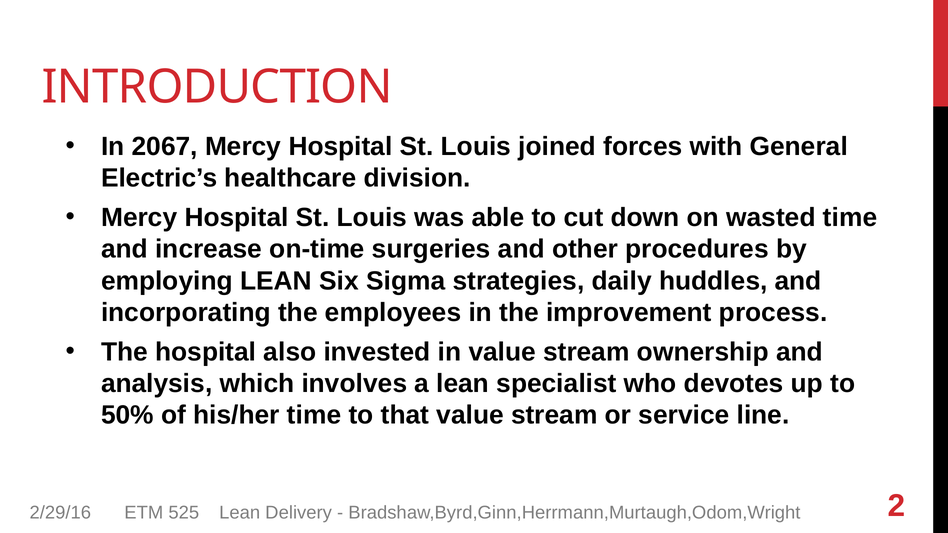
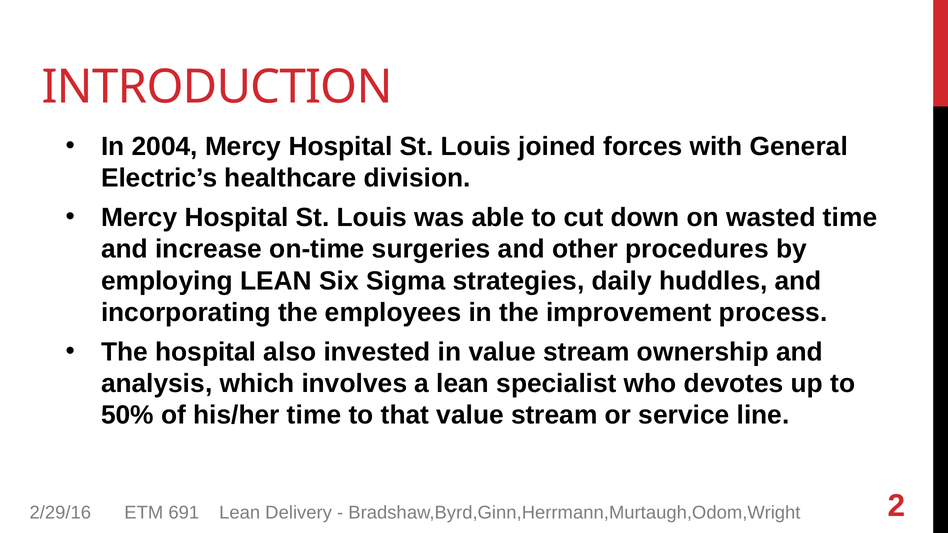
2067: 2067 -> 2004
525: 525 -> 691
